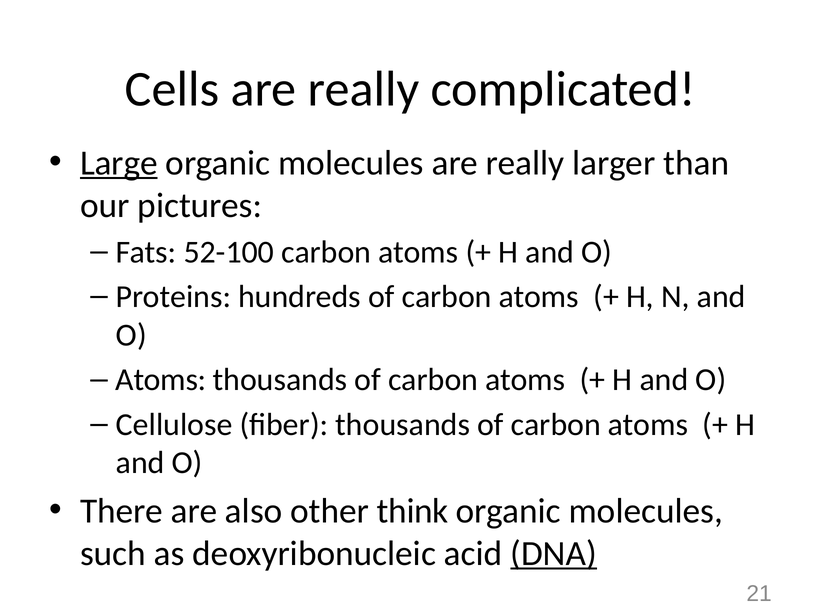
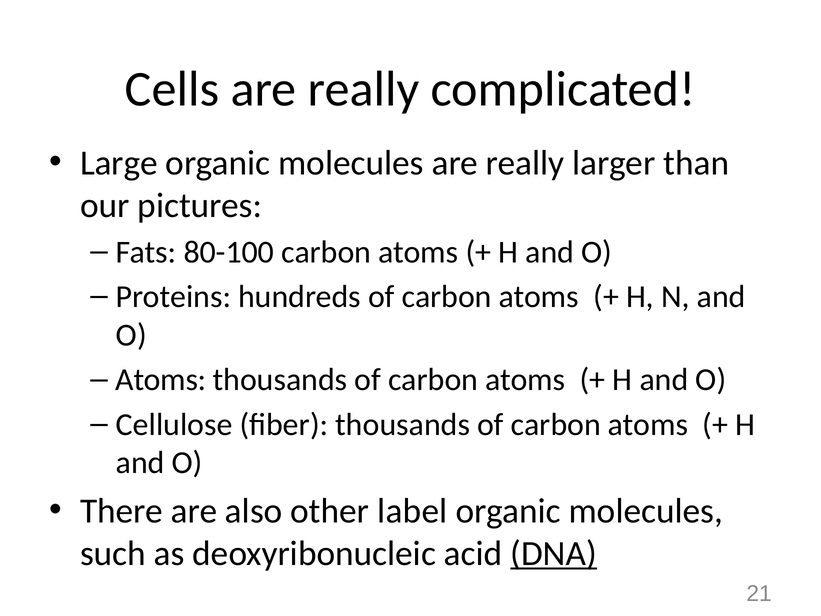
Large underline: present -> none
52-100: 52-100 -> 80-100
think: think -> label
